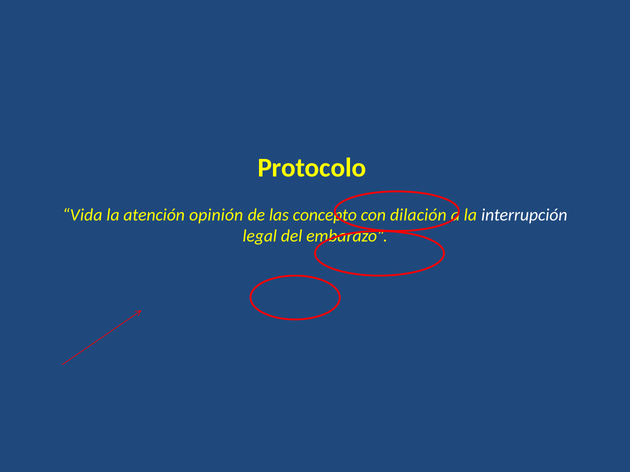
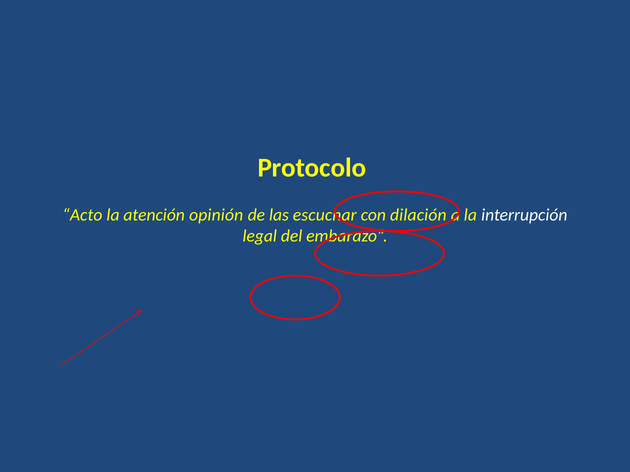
Vida: Vida -> Acto
concepto: concepto -> escuchar
